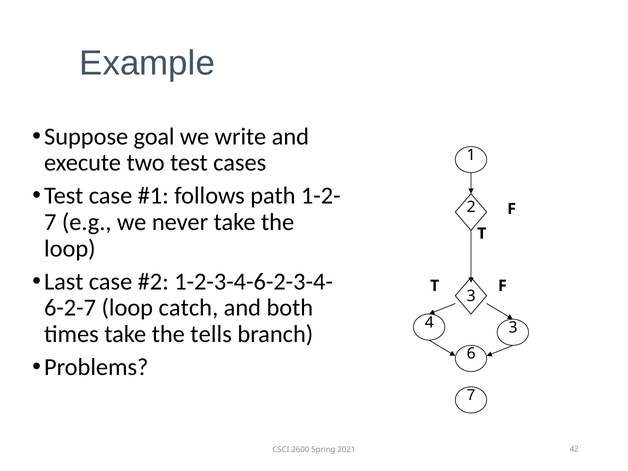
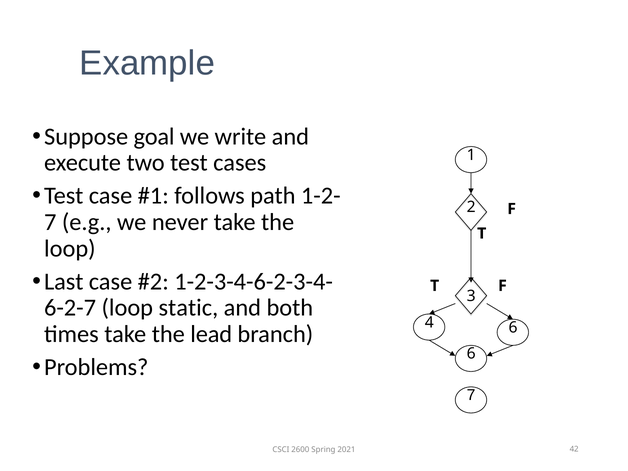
catch: catch -> static
4 3: 3 -> 6
tells: tells -> lead
